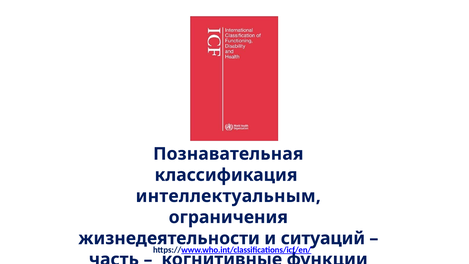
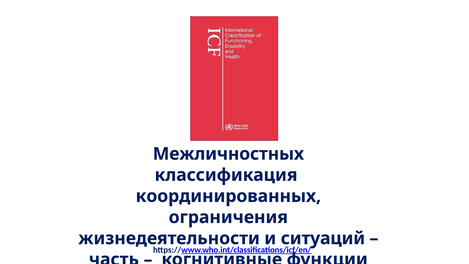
Познавательная: Познавательная -> Межличностных
интеллектуальным: интеллектуальным -> координированных
